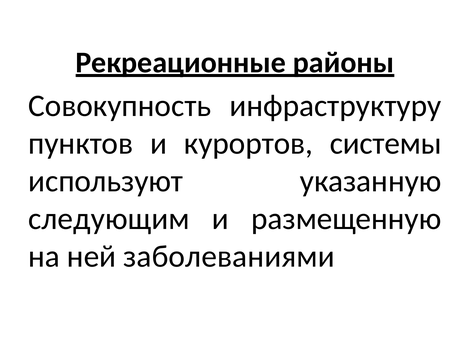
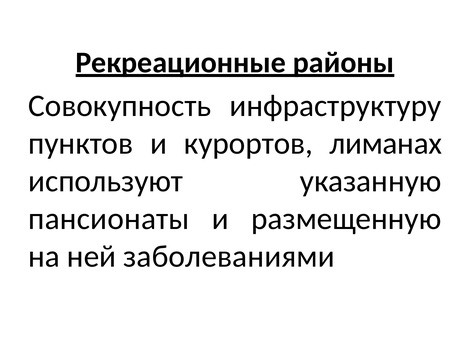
системы: системы -> лиманах
следующим: следующим -> пансионаты
